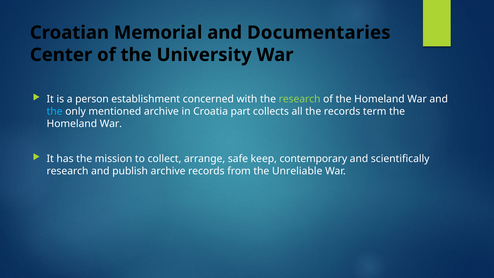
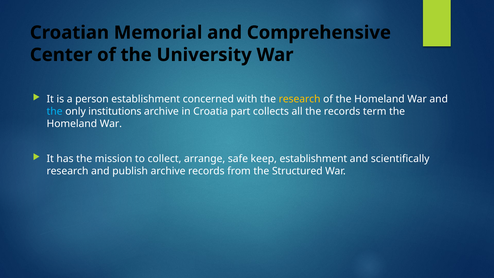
Documentaries: Documentaries -> Comprehensive
research at (300, 99) colour: light green -> yellow
mentioned: mentioned -> institutions
keep contemporary: contemporary -> establishment
Unreliable: Unreliable -> Structured
